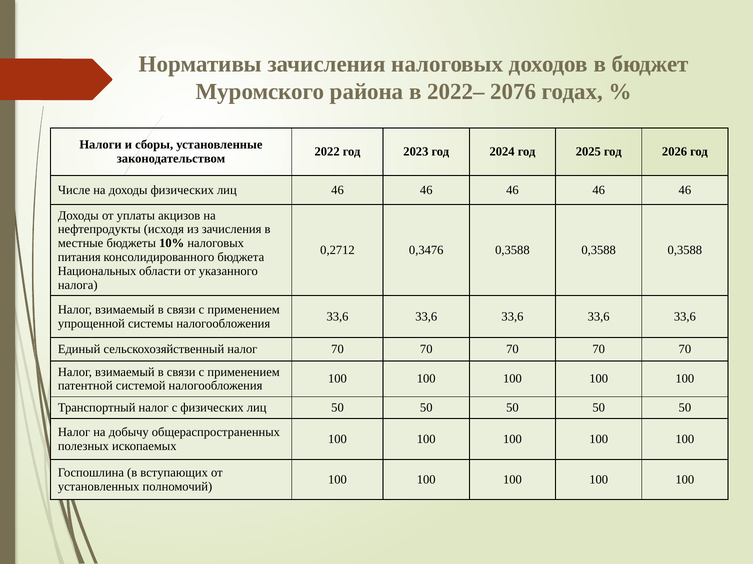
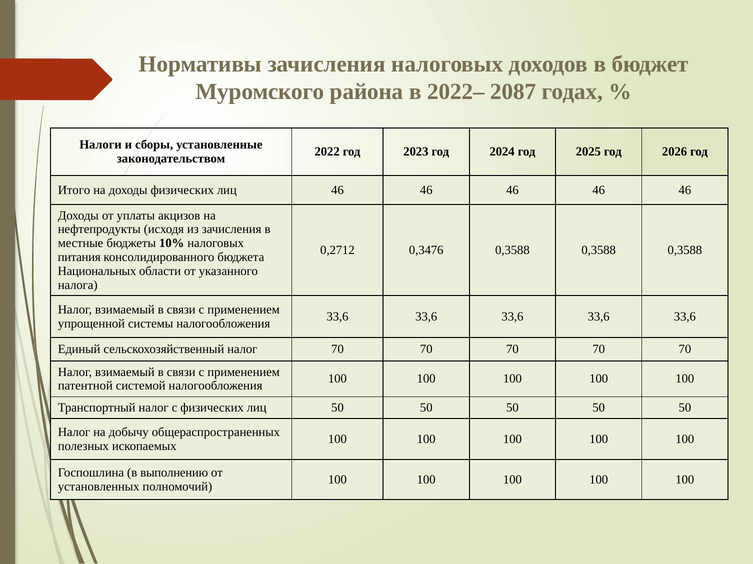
2076: 2076 -> 2087
Числе: Числе -> Итого
вступающих: вступающих -> выполнению
